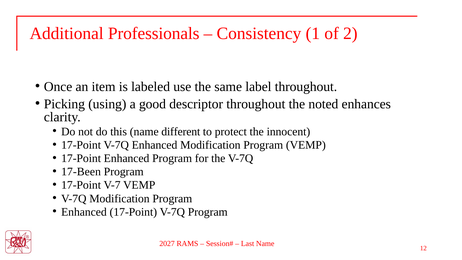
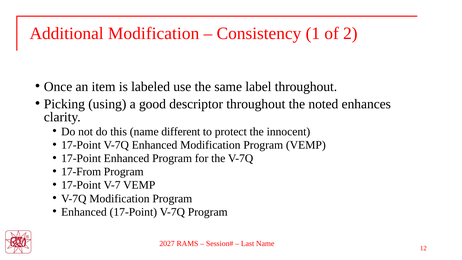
Additional Professionals: Professionals -> Modification
17-Been: 17-Been -> 17-From
